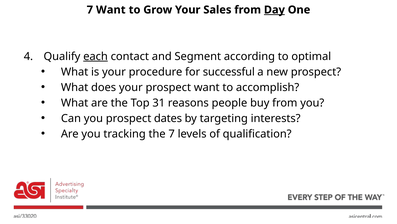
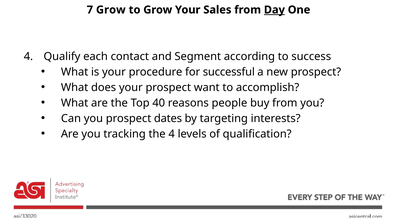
7 Want: Want -> Grow
each underline: present -> none
optimal: optimal -> success
31: 31 -> 40
the 7: 7 -> 4
